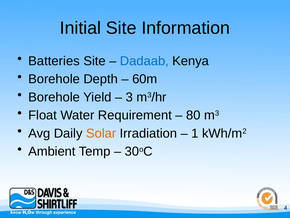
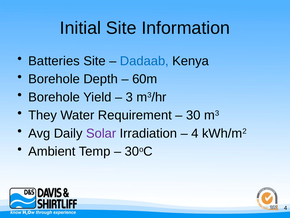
Float: Float -> They
80: 80 -> 30
Solar colour: orange -> purple
1 at (195, 133): 1 -> 4
